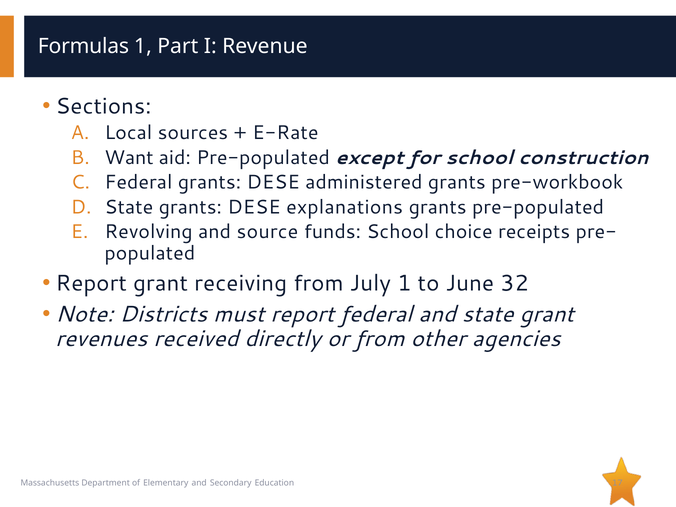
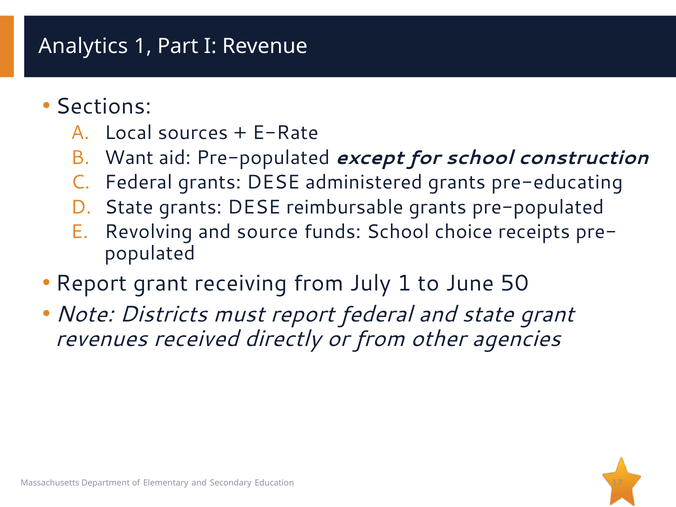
Formulas: Formulas -> Analytics
pre-workbook: pre-workbook -> pre-educating
explanations: explanations -> reimbursable
32: 32 -> 50
